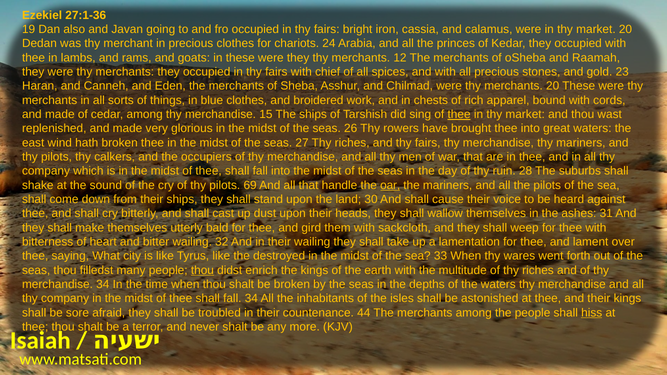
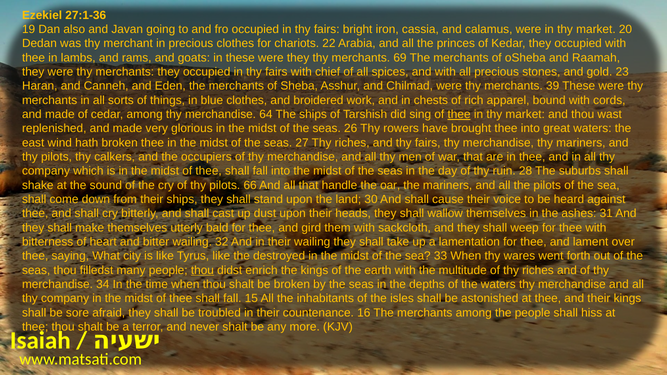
24: 24 -> 22
12: 12 -> 69
merchants 20: 20 -> 39
15: 15 -> 64
69: 69 -> 66
oar underline: present -> none
fall 34: 34 -> 15
44: 44 -> 16
hiss underline: present -> none
